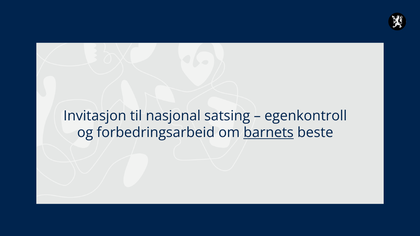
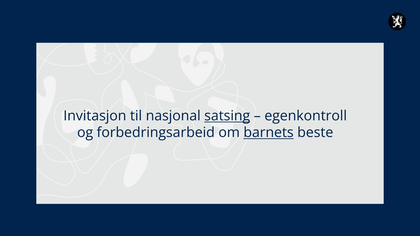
satsing underline: none -> present
